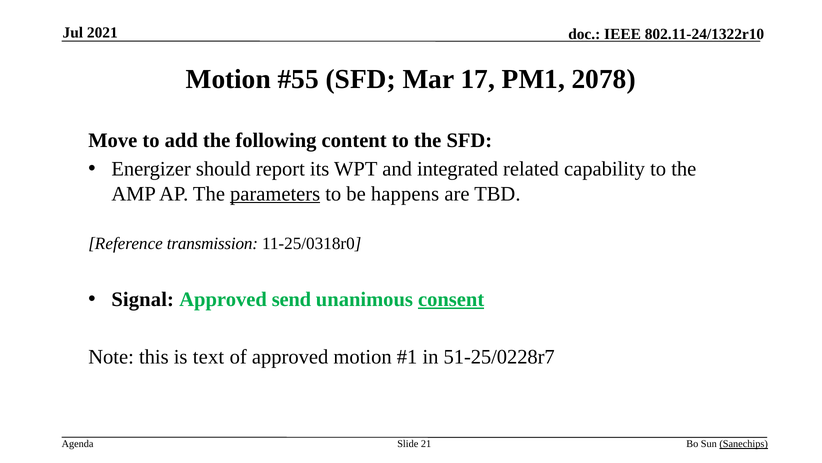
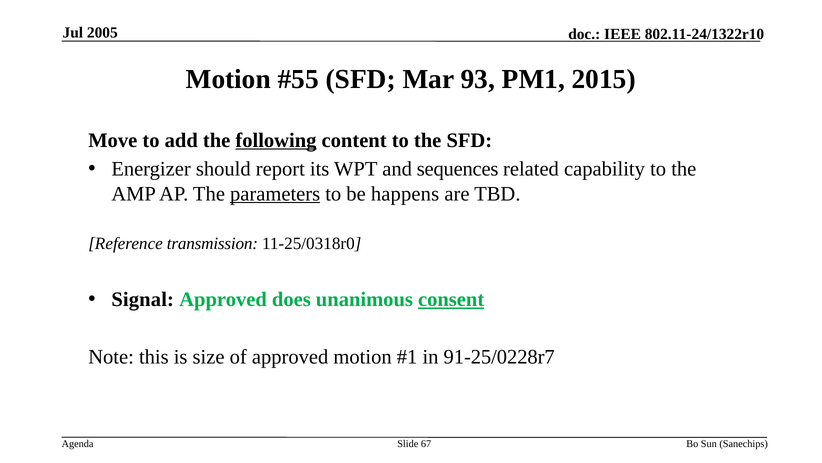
2021: 2021 -> 2005
17: 17 -> 93
2078: 2078 -> 2015
following underline: none -> present
integrated: integrated -> sequences
send: send -> does
text: text -> size
51-25/0228r7: 51-25/0228r7 -> 91-25/0228r7
21: 21 -> 67
Sanechips underline: present -> none
